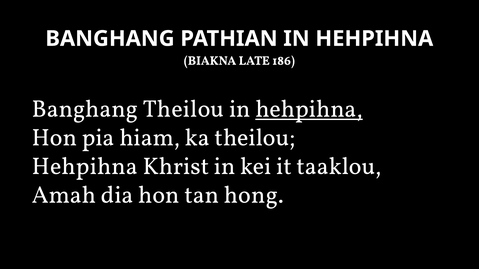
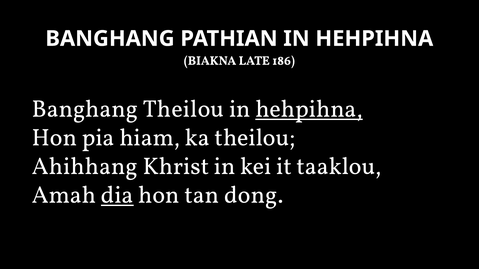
Hehpihna at (85, 167): Hehpihna -> Ahihhang
dia underline: none -> present
hong: hong -> dong
